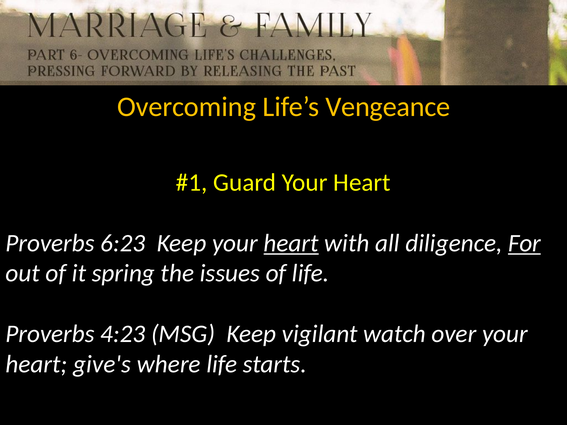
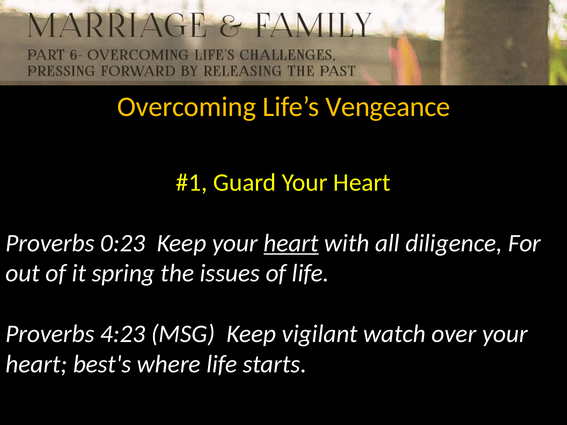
6:23: 6:23 -> 0:23
For underline: present -> none
give's: give's -> best's
